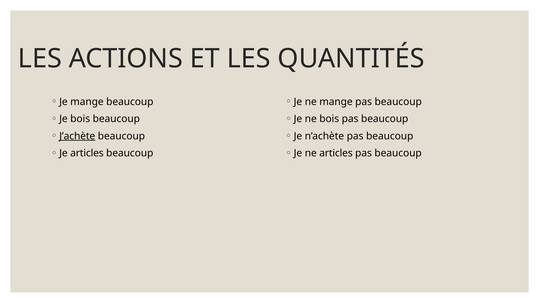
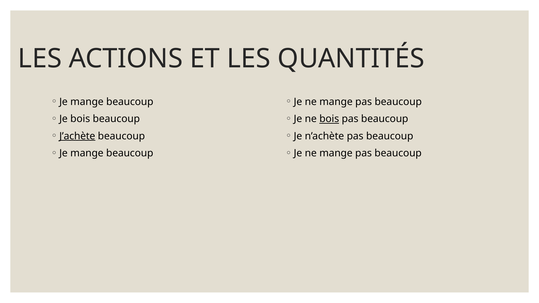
bois at (329, 119) underline: none -> present
articles at (87, 153): articles -> mange
articles at (336, 153): articles -> mange
